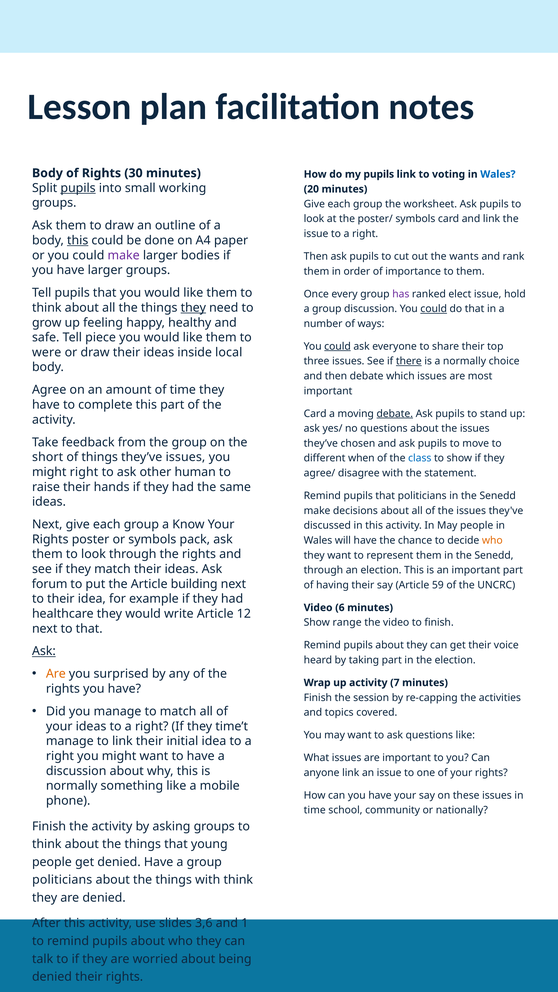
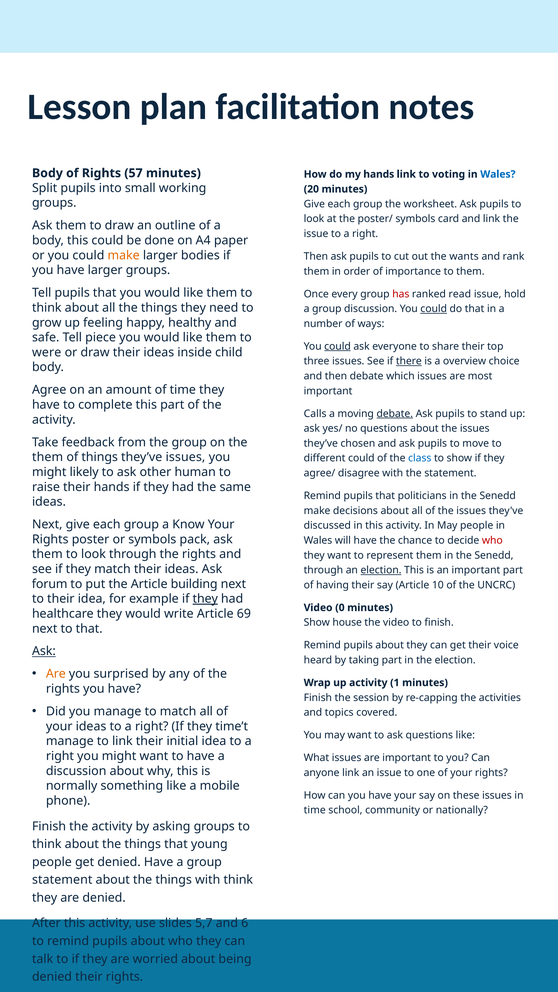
30: 30 -> 57
my pupils: pupils -> hands
pupils at (78, 188) underline: present -> none
this at (78, 240) underline: present -> none
make at (124, 255) colour: purple -> orange
has colour: purple -> red
elect: elect -> read
they at (193, 308) underline: present -> none
local: local -> child
a normally: normally -> overview
Card at (315, 414): Card -> Calls
short at (48, 457): short -> them
different when: when -> could
might right: right -> likely
who at (492, 540) colour: orange -> red
election at (381, 570) underline: none -> present
59: 59 -> 10
they at (205, 599) underline: none -> present
Video 6: 6 -> 0
12: 12 -> 69
range: range -> house
7: 7 -> 1
politicians at (62, 880): politicians -> statement
3,6: 3,6 -> 5,7
and 1: 1 -> 6
